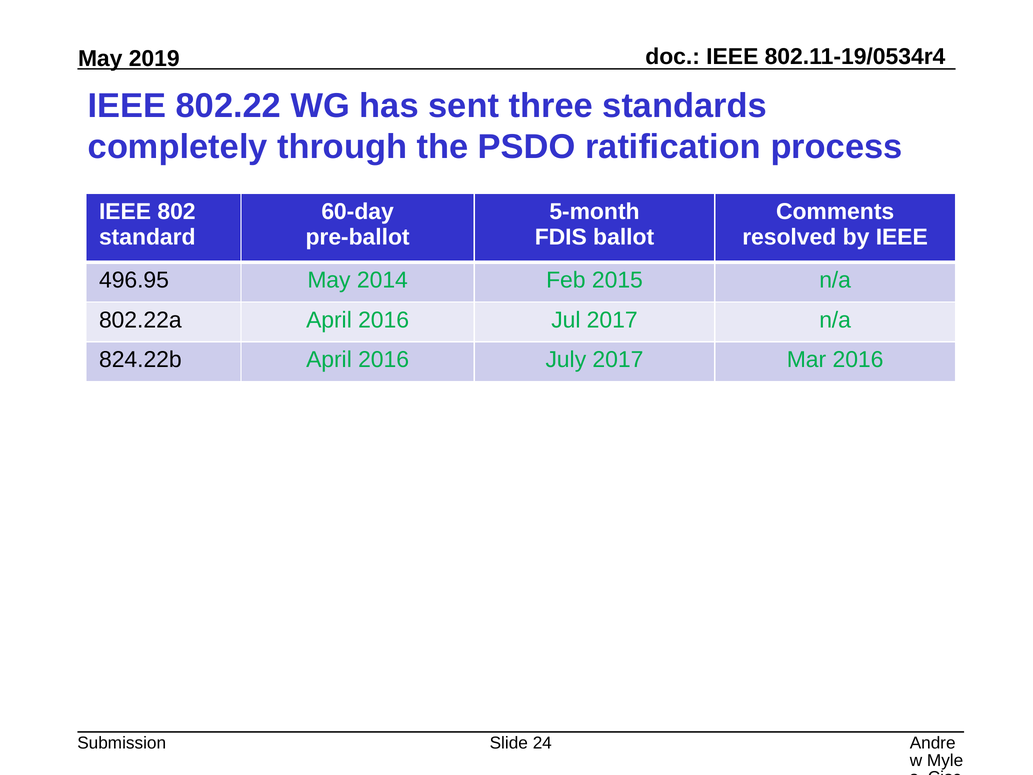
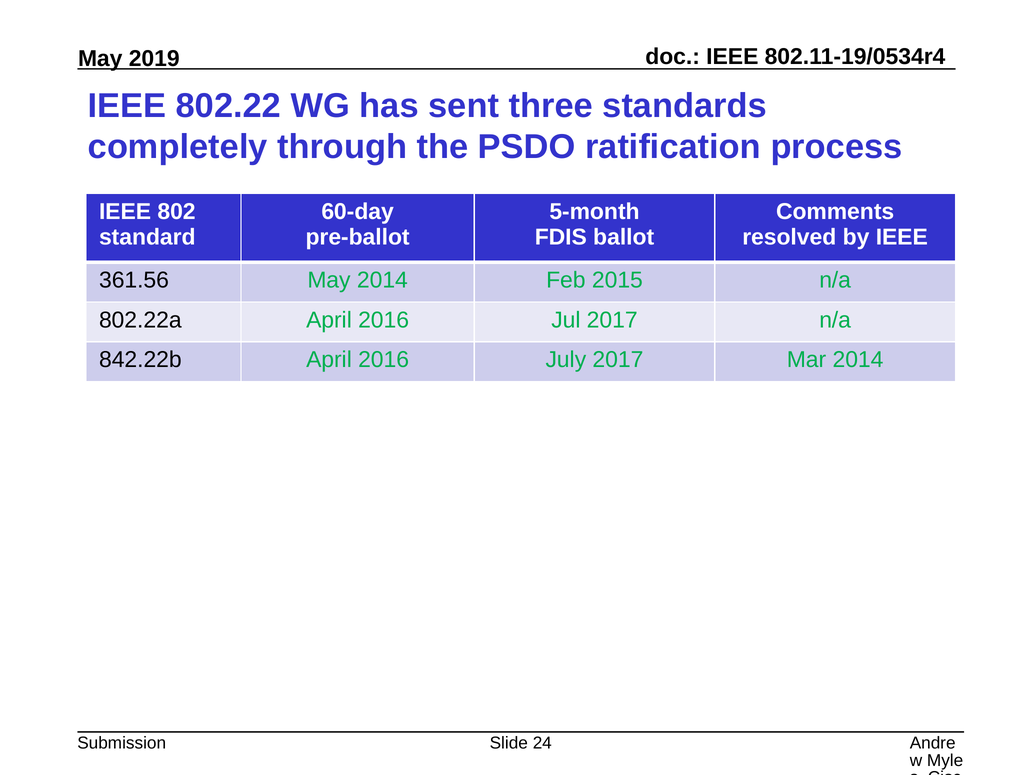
496.95: 496.95 -> 361.56
824.22b: 824.22b -> 842.22b
Mar 2016: 2016 -> 2014
